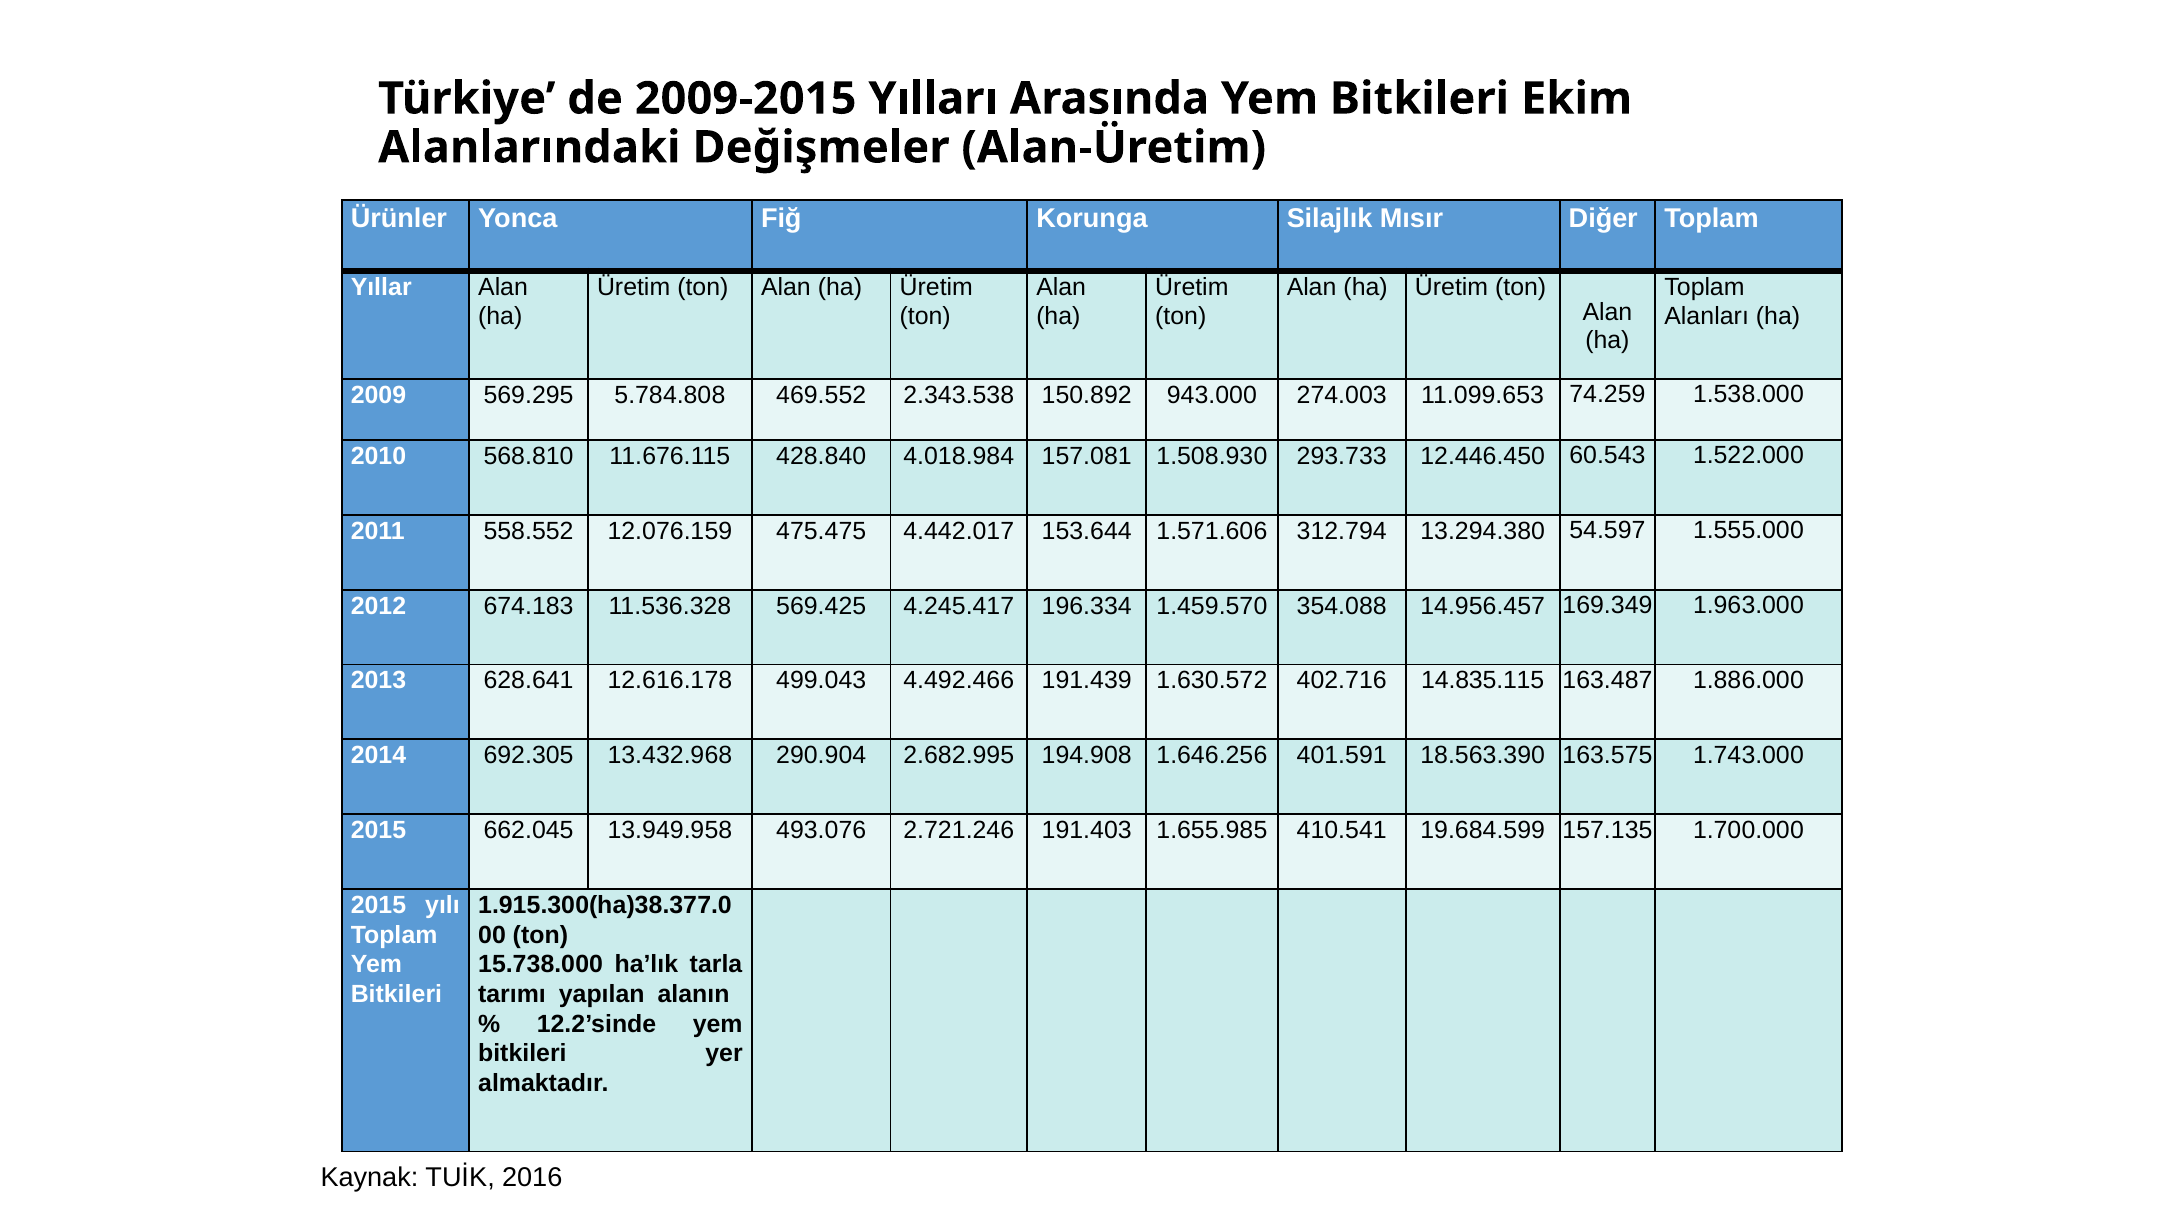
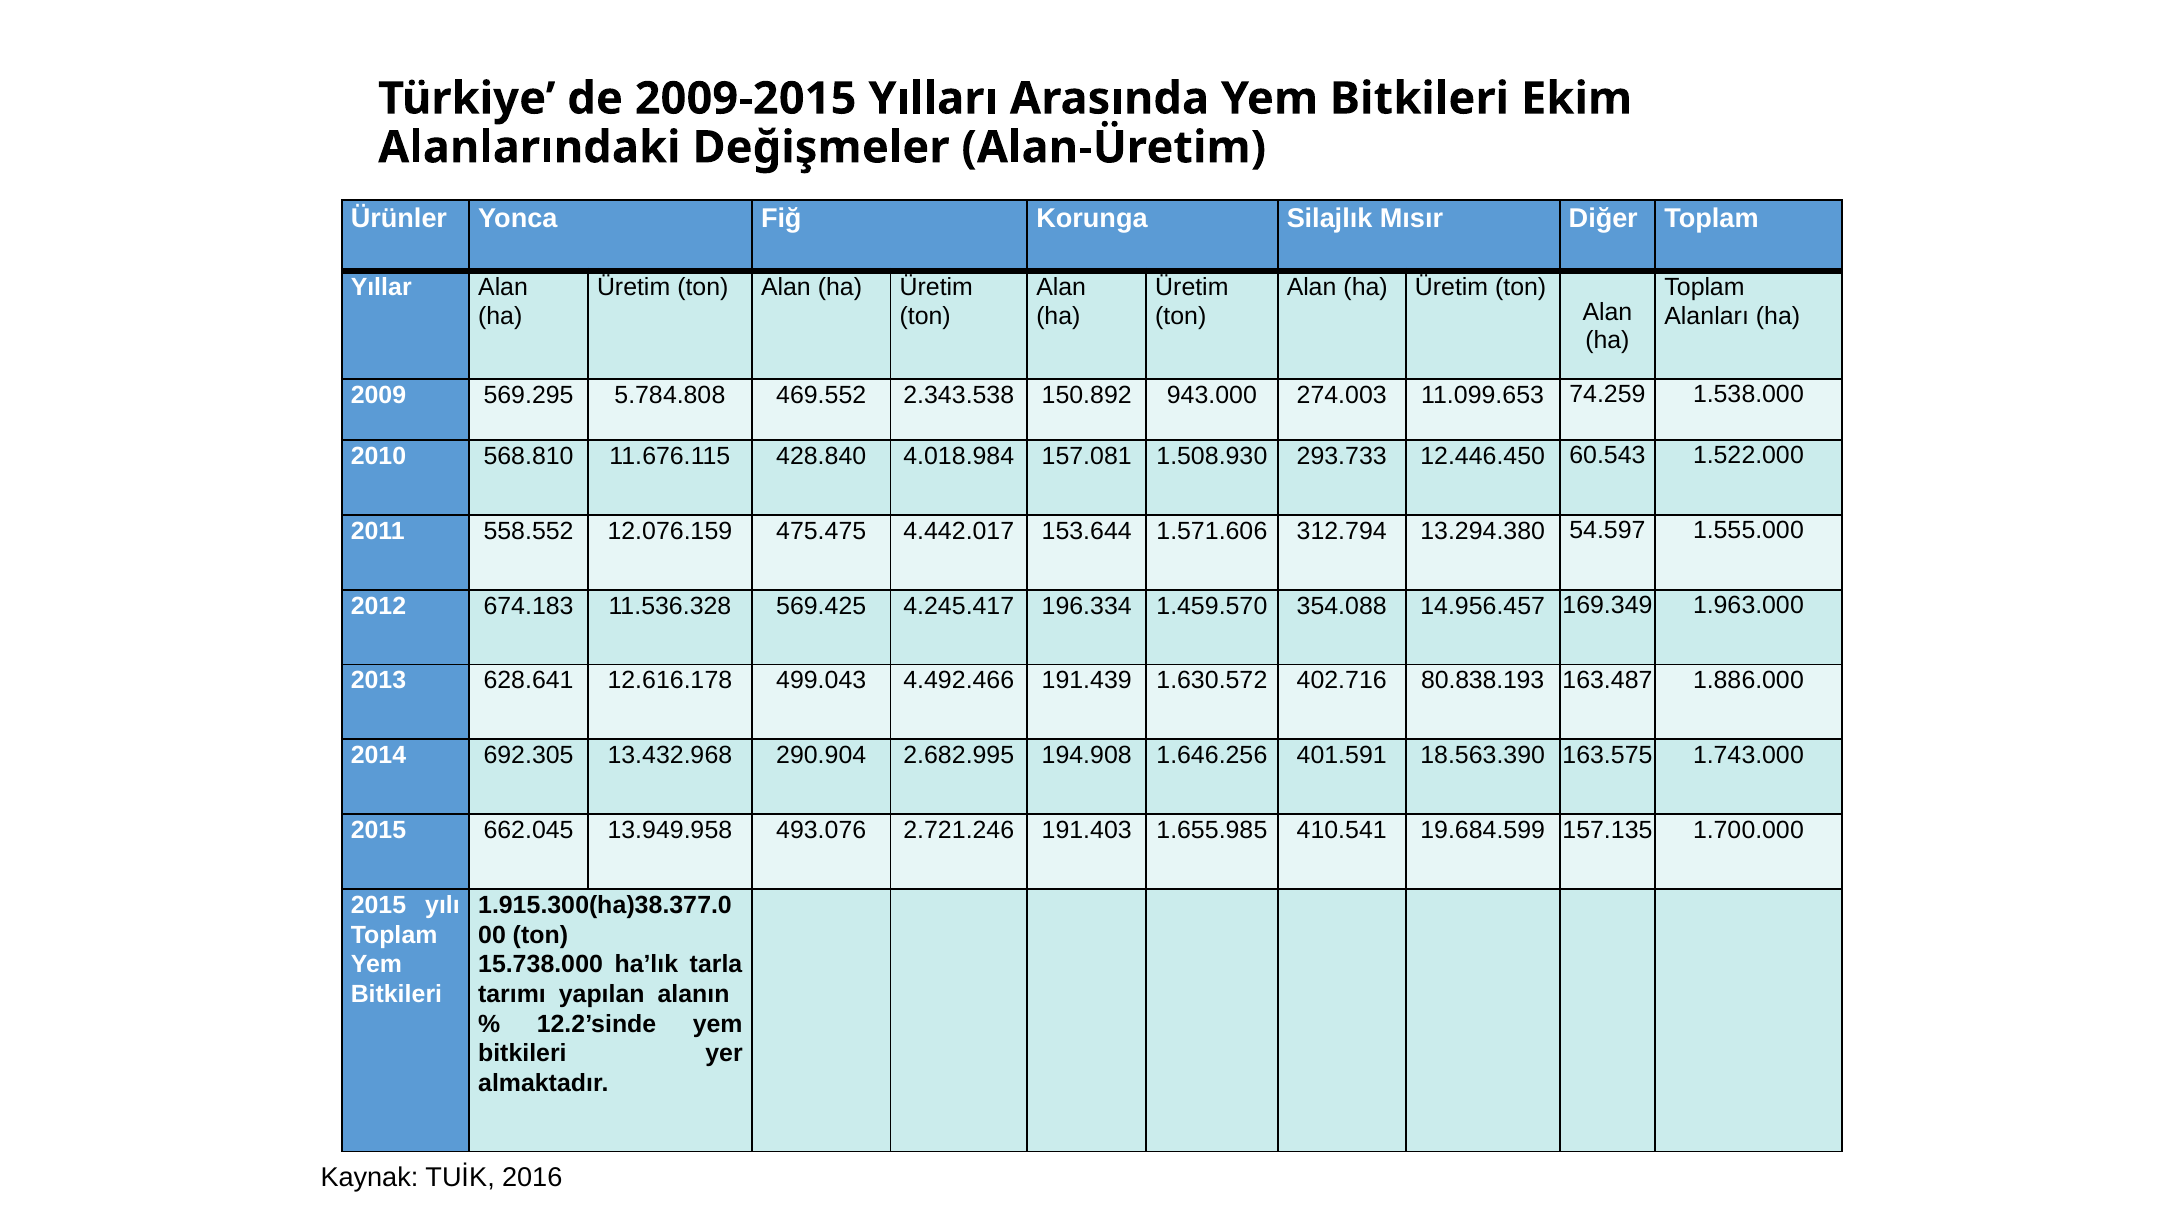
14.835.115: 14.835.115 -> 80.838.193
